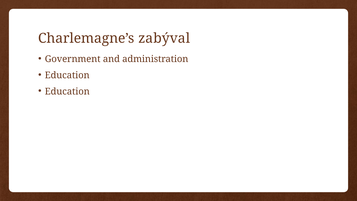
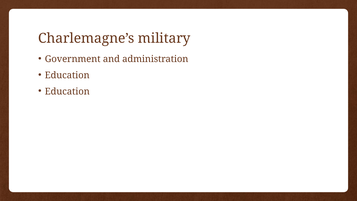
zabýval: zabýval -> military
